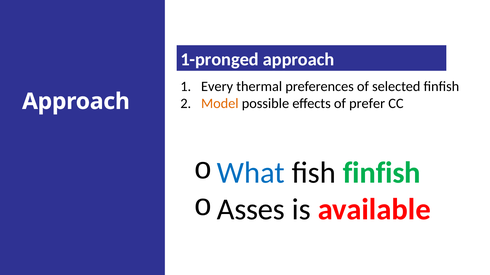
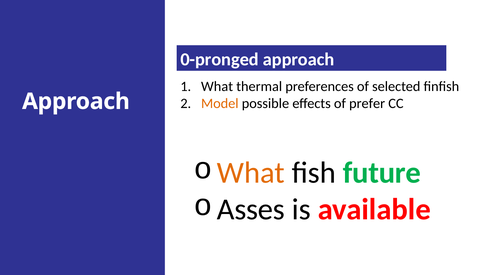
1-pronged: 1-pronged -> 0-pronged
Every at (217, 87): Every -> What
What at (251, 173) colour: blue -> orange
fish finfish: finfish -> future
